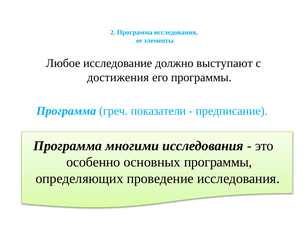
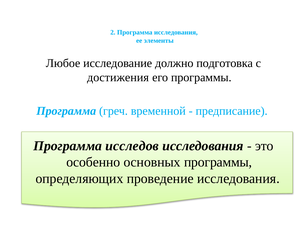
выступают: выступают -> подготовка
показатели: показатели -> временной
многими: многими -> исследов
